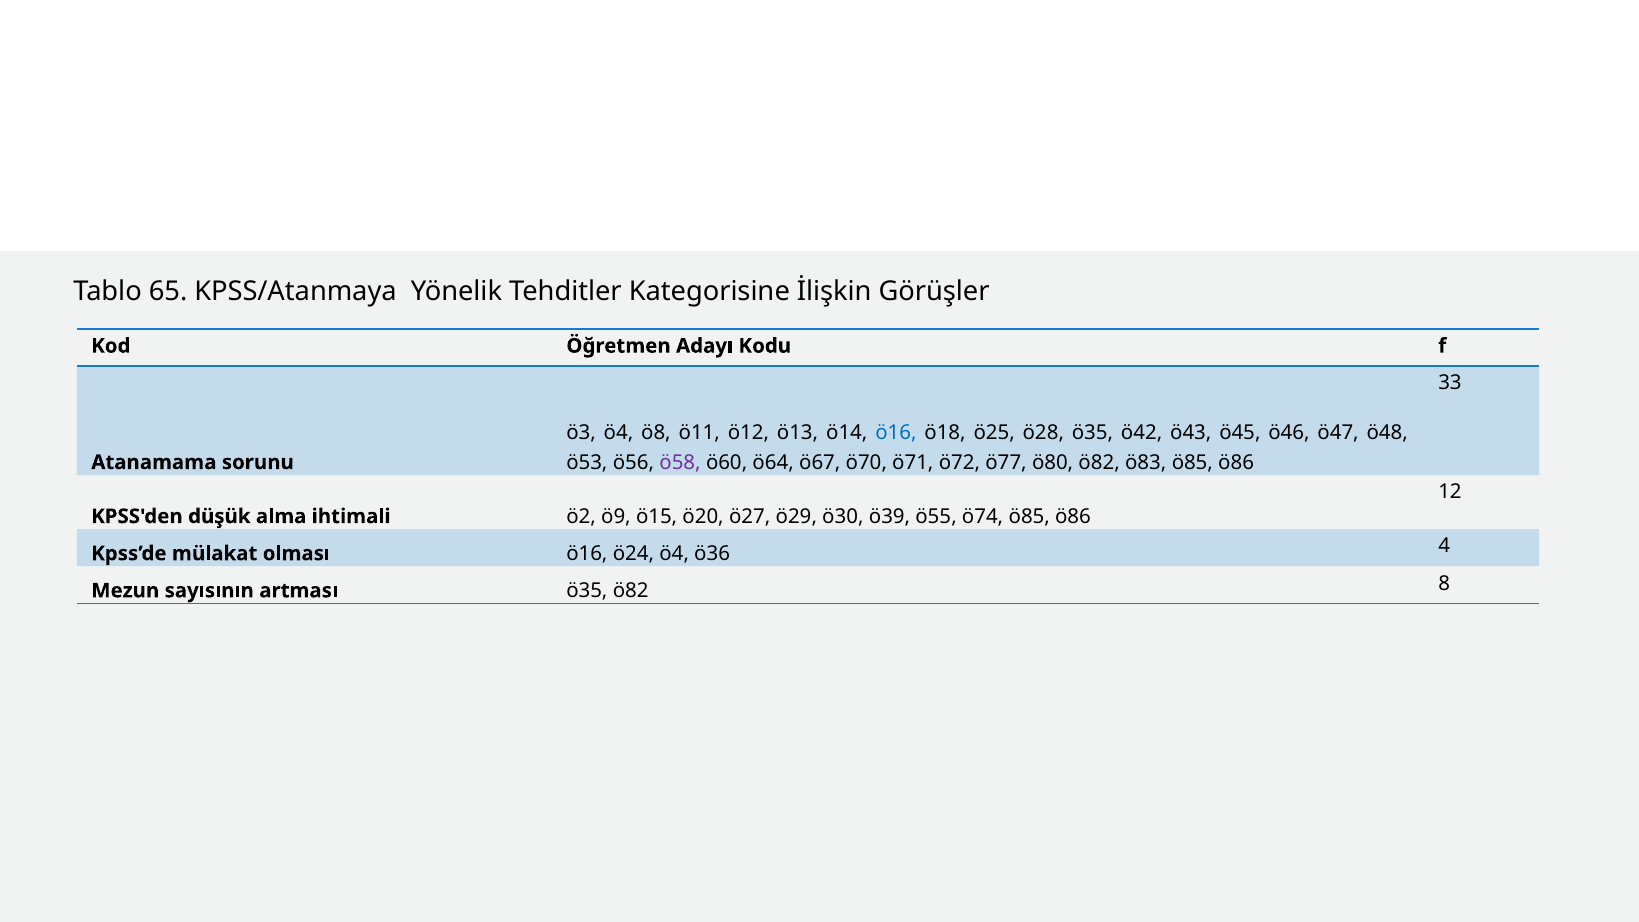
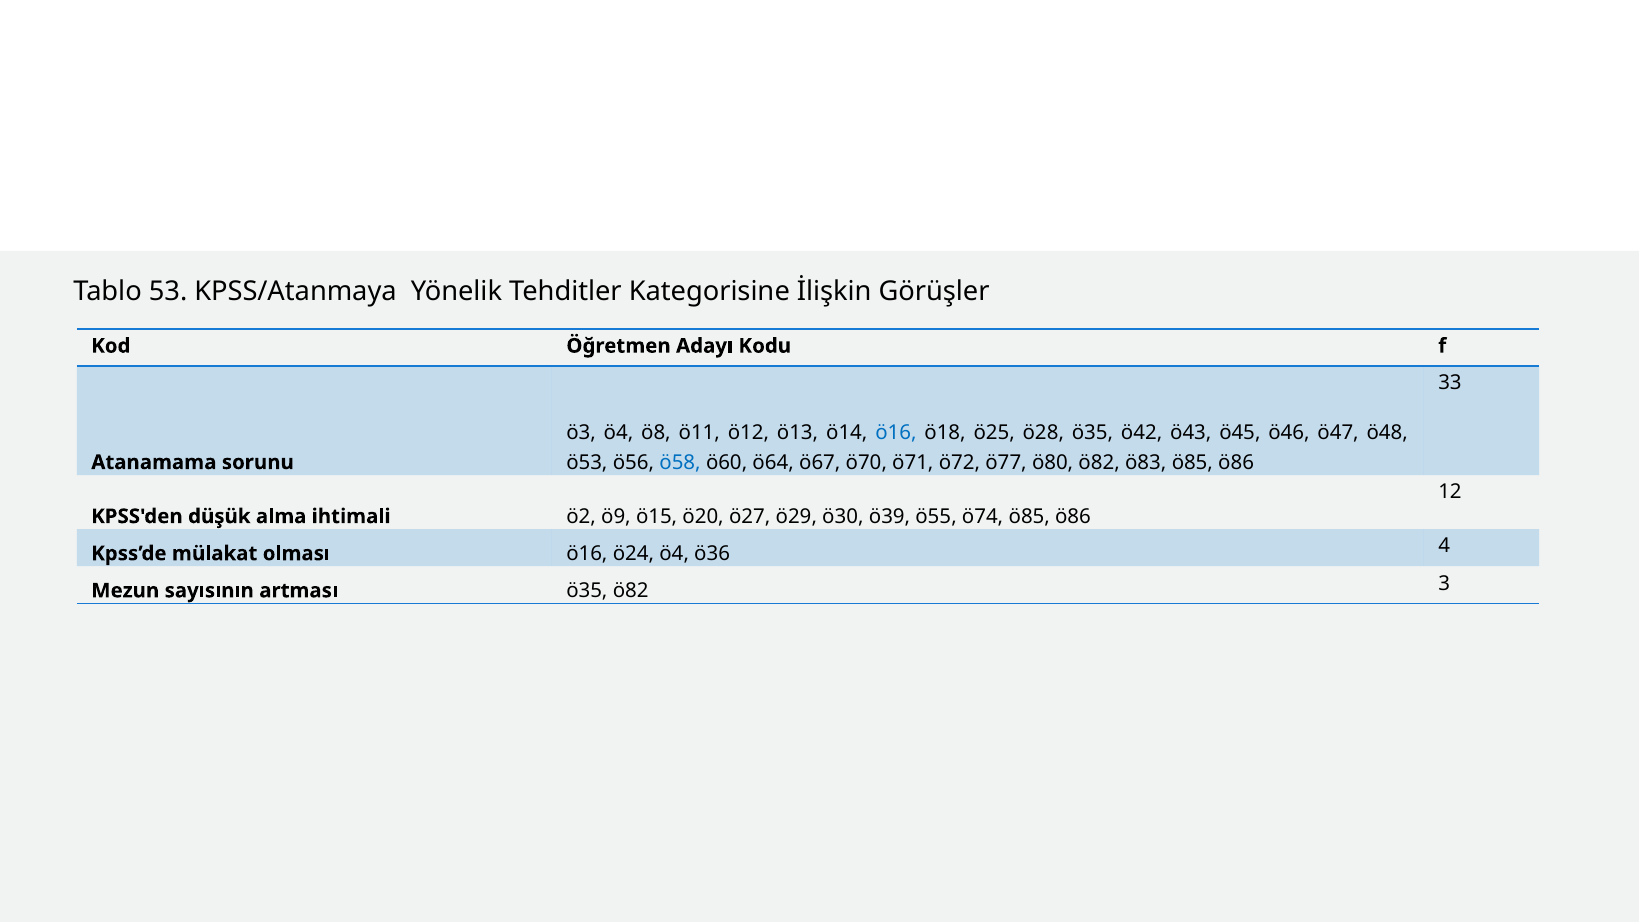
65: 65 -> 53
ö58 colour: purple -> blue
8: 8 -> 3
